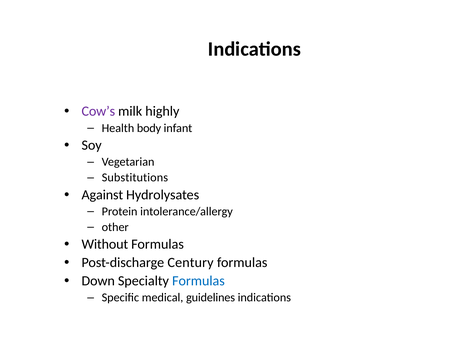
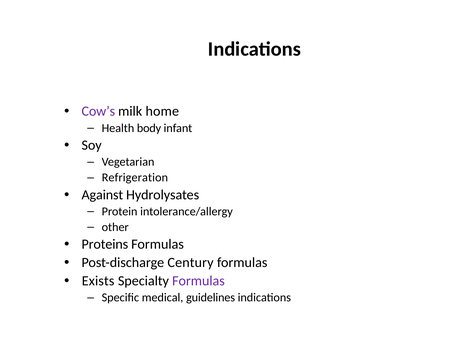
highly: highly -> home
Substitutions: Substitutions -> Refrigeration
Without: Without -> Proteins
Down: Down -> Exists
Formulas at (198, 281) colour: blue -> purple
